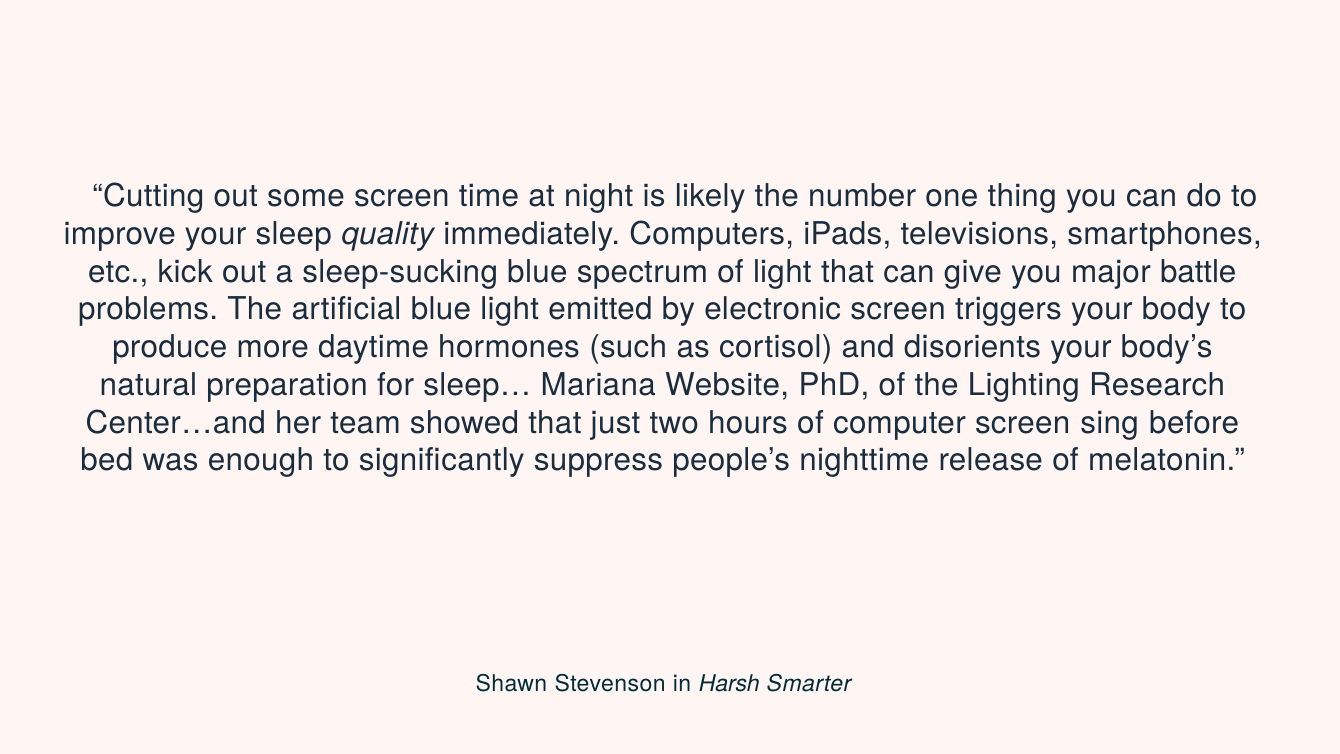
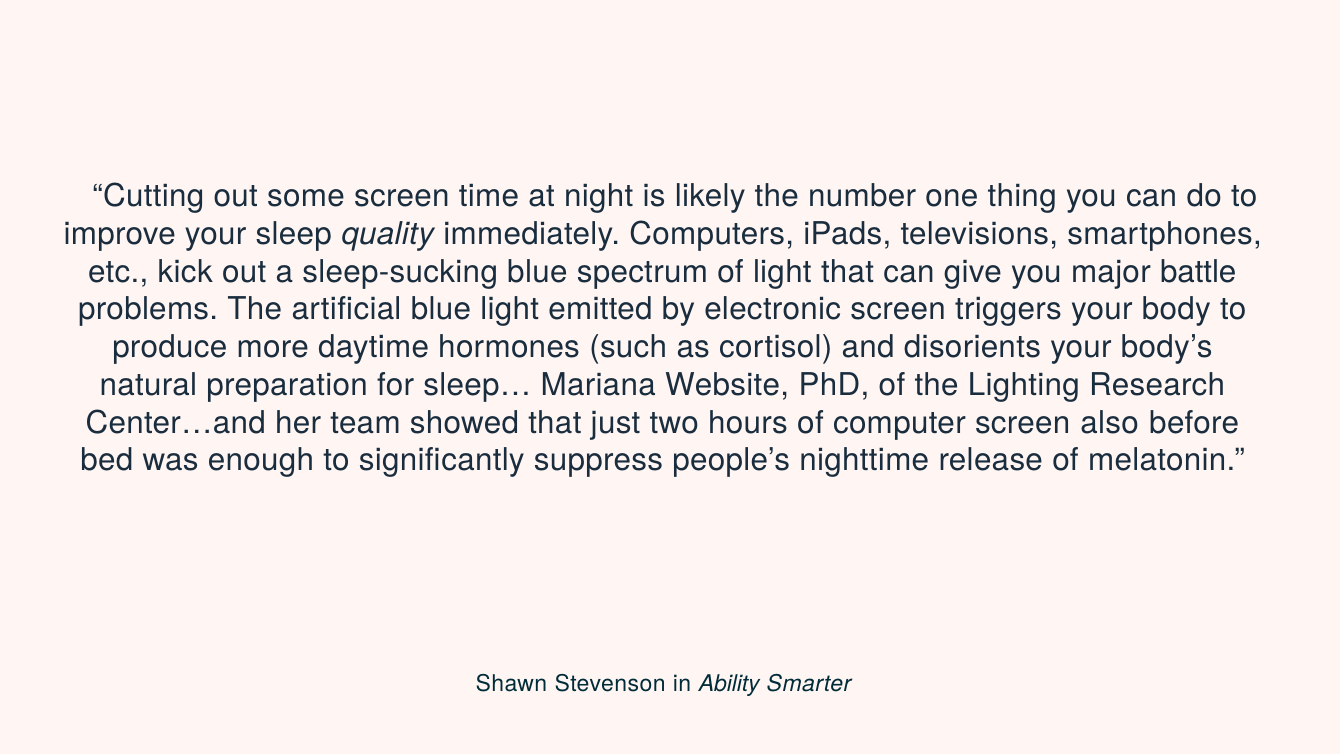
sing: sing -> also
Harsh: Harsh -> Ability
